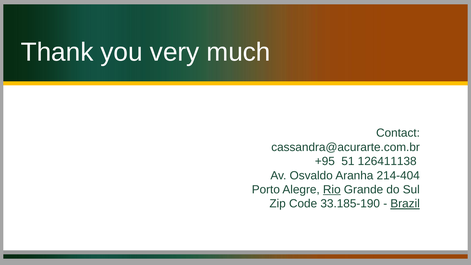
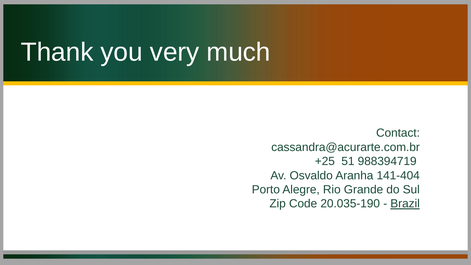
+95: +95 -> +25
126411138: 126411138 -> 988394719
214-404: 214-404 -> 141-404
Rio underline: present -> none
33.185-190: 33.185-190 -> 20.035-190
